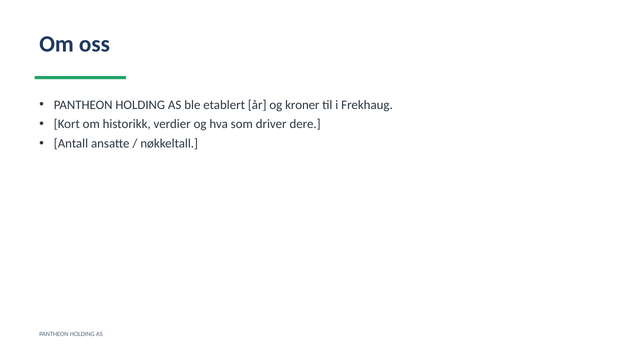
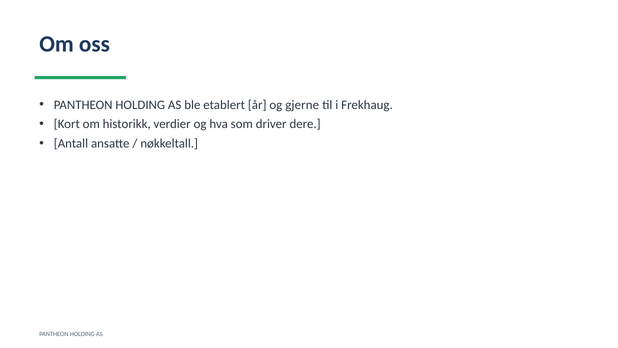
kroner: kroner -> gjerne
